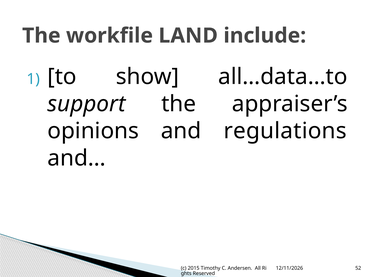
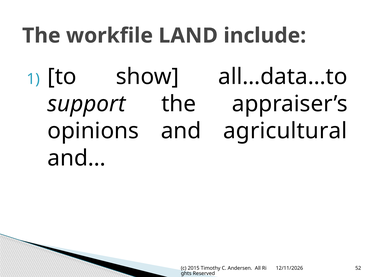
regulations: regulations -> agricultural
